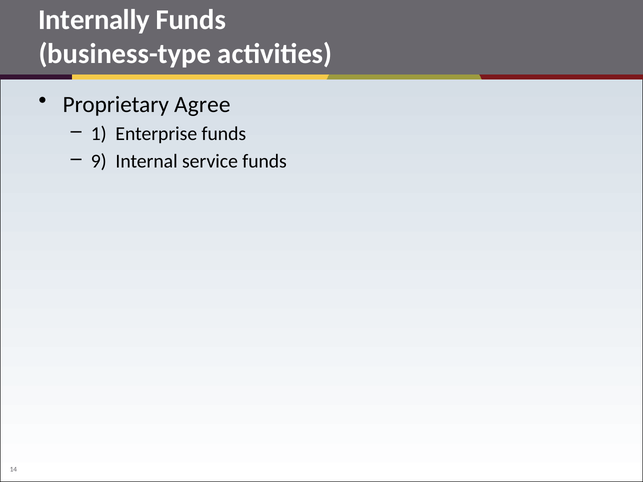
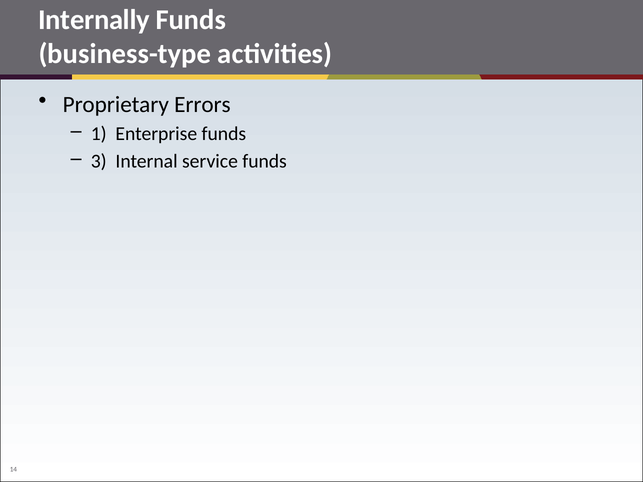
Agree: Agree -> Errors
9: 9 -> 3
